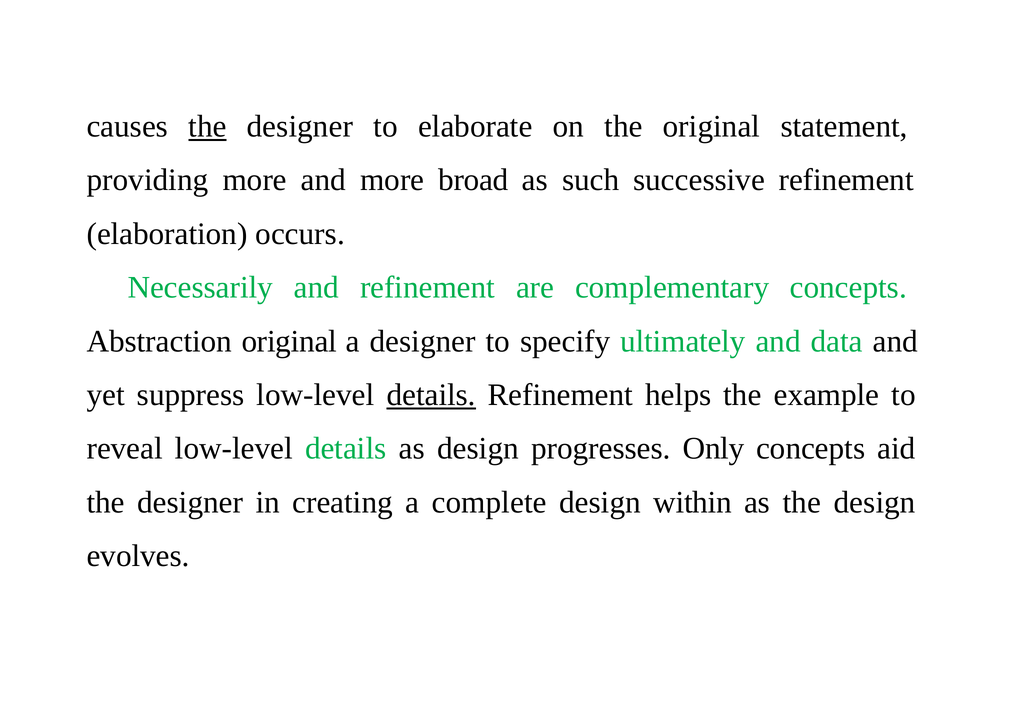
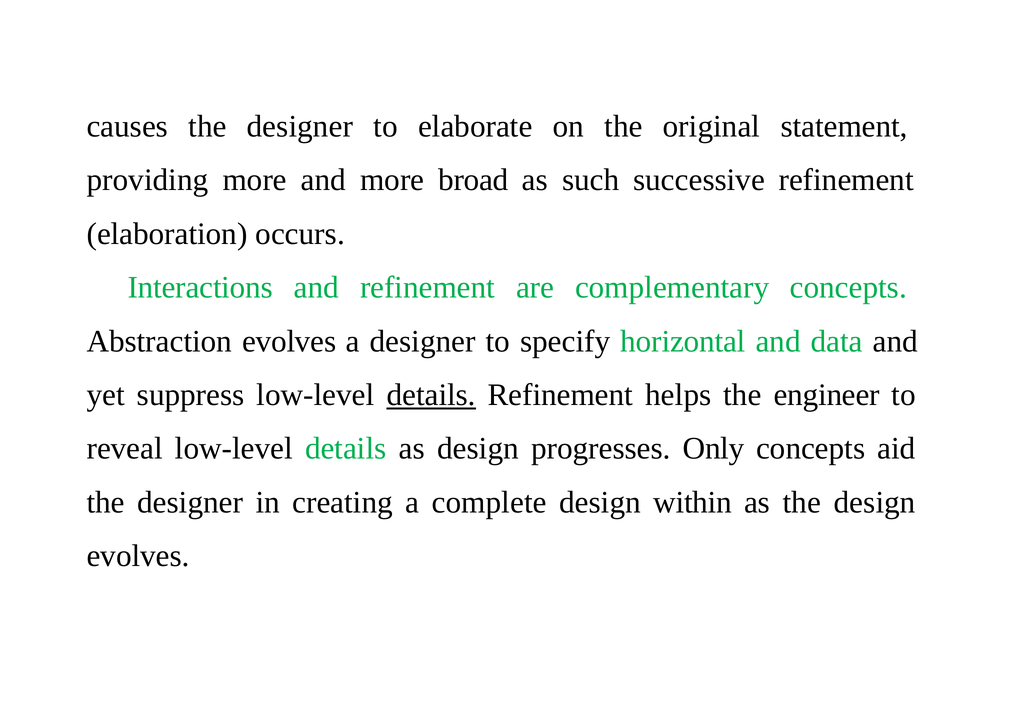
the at (207, 126) underline: present -> none
Necessarily: Necessarily -> Interactions
Abstraction original: original -> evolves
ultimately: ultimately -> horizontal
example: example -> engineer
